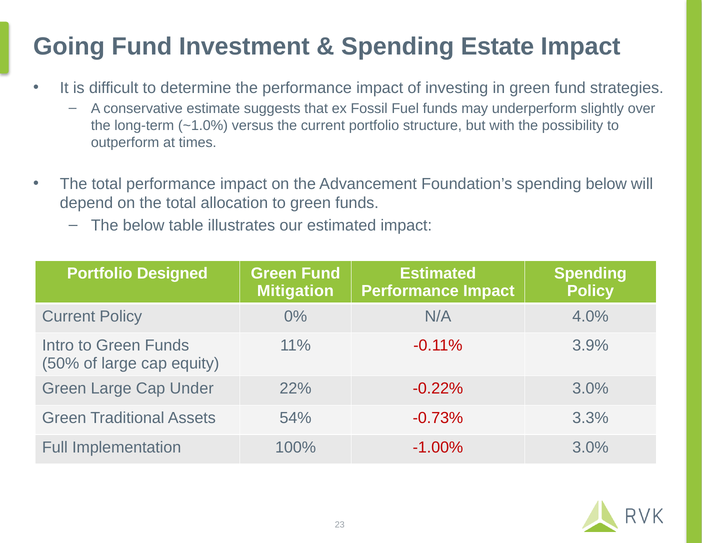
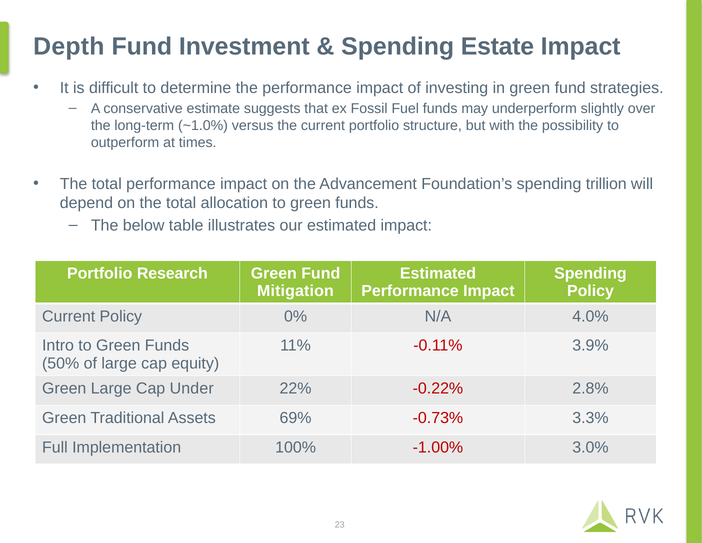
Going: Going -> Depth
spending below: below -> trillion
Designed: Designed -> Research
-0.22% 3.0%: 3.0% -> 2.8%
54%: 54% -> 69%
